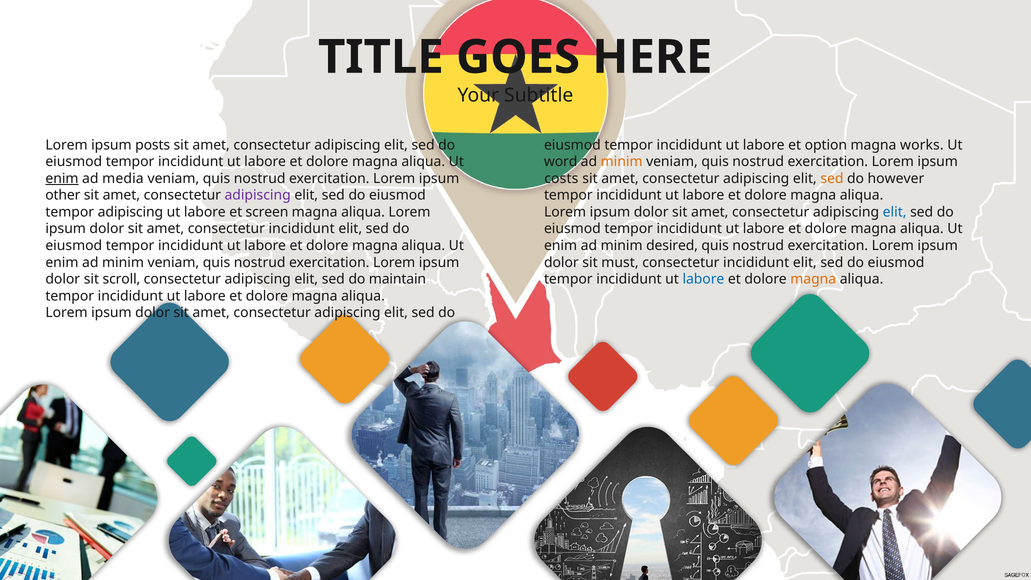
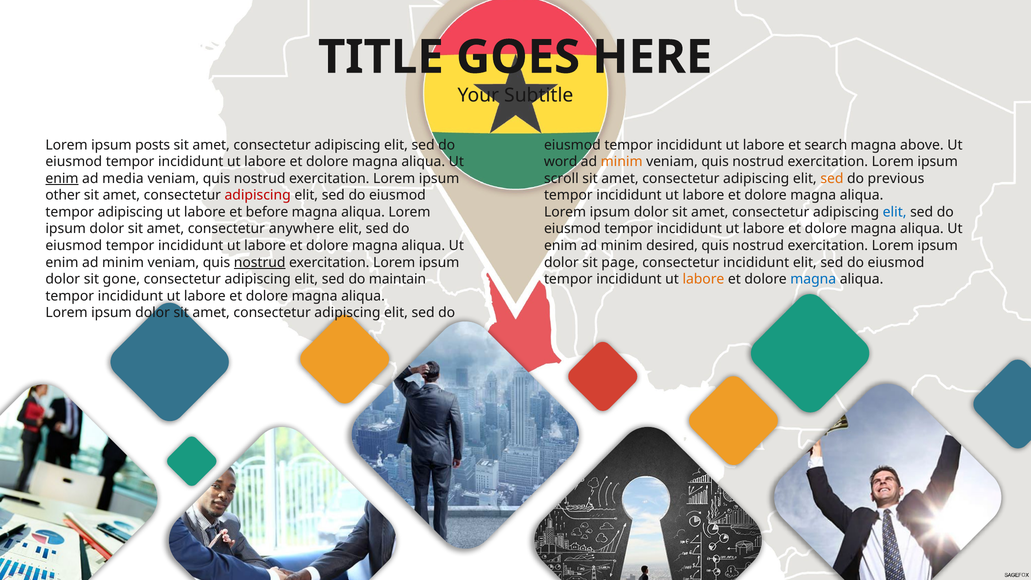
option: option -> search
works: works -> above
costs: costs -> scroll
however: however -> previous
adipiscing at (258, 195) colour: purple -> red
screen: screen -> before
amet consectetur incididunt: incididunt -> anywhere
nostrud at (260, 262) underline: none -> present
must: must -> page
scroll: scroll -> gone
labore at (703, 279) colour: blue -> orange
magna at (813, 279) colour: orange -> blue
